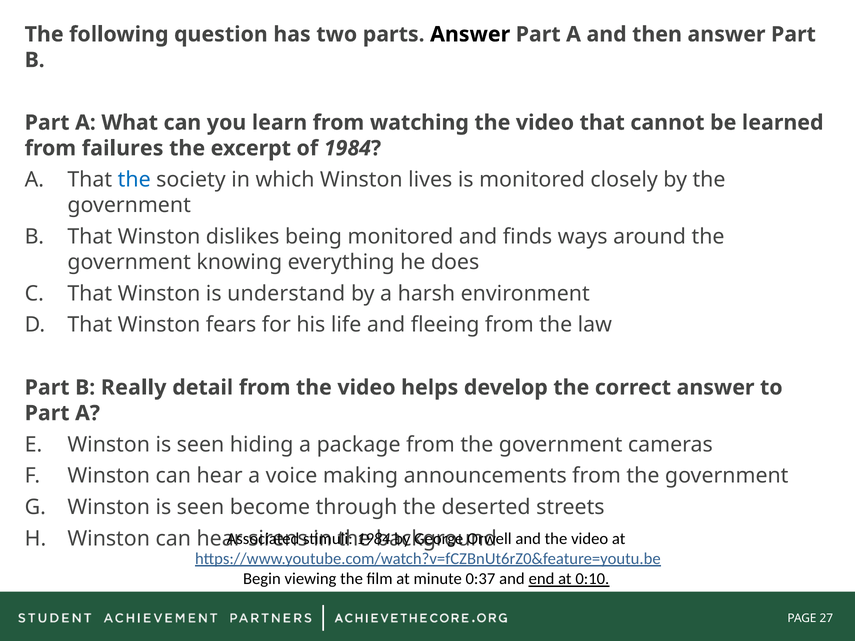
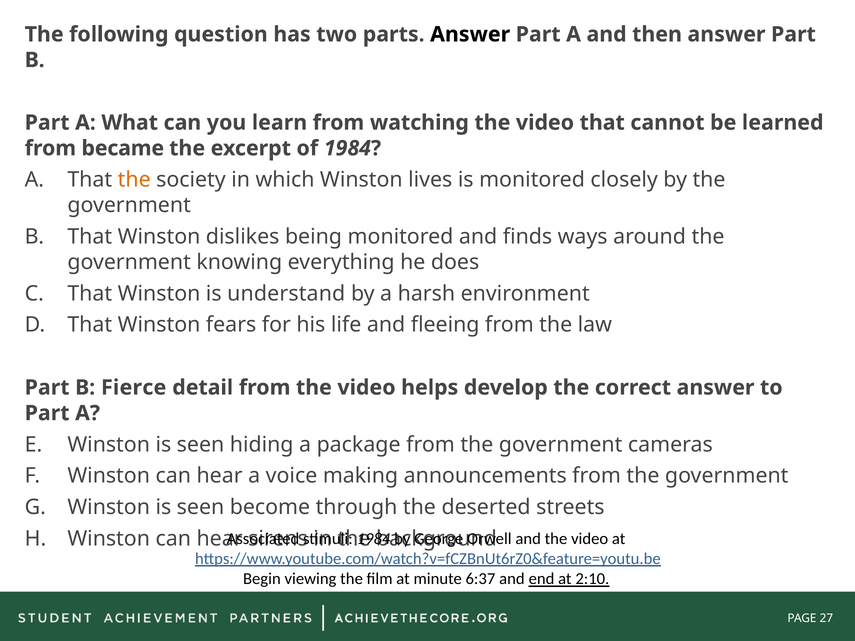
failures: failures -> became
the at (134, 180) colour: blue -> orange
Really: Really -> Fierce
0:37: 0:37 -> 6:37
0:10: 0:10 -> 2:10
